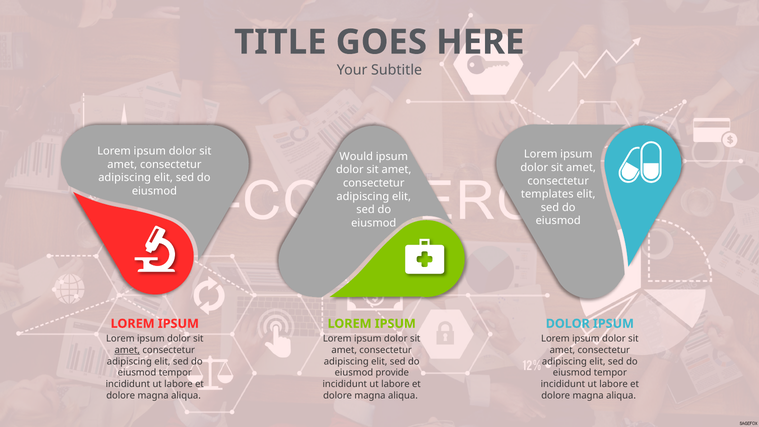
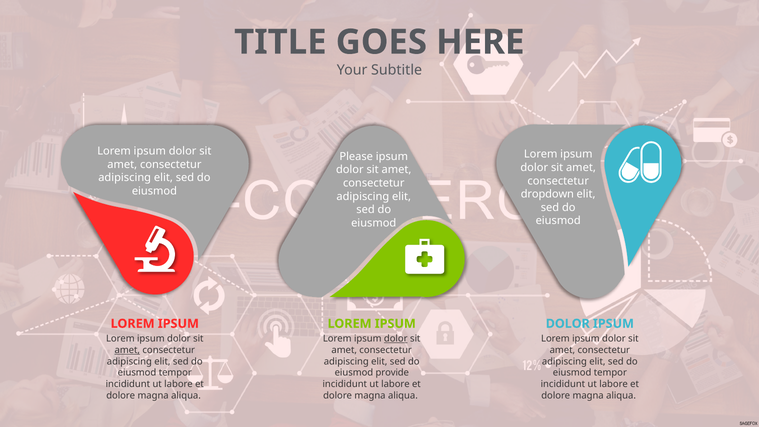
Would: Would -> Please
templates: templates -> dropdown
dolor at (396, 339) underline: none -> present
